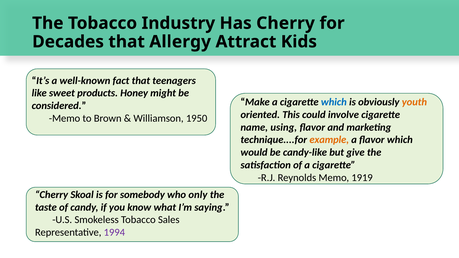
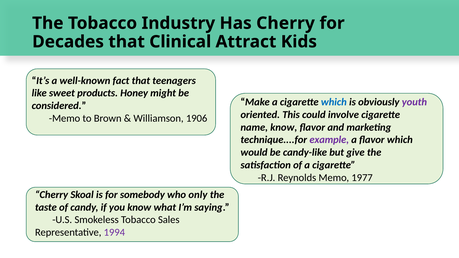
Allergy: Allergy -> Clinical
youth colour: orange -> purple
1950: 1950 -> 1906
name using: using -> know
example colour: orange -> purple
1919: 1919 -> 1977
